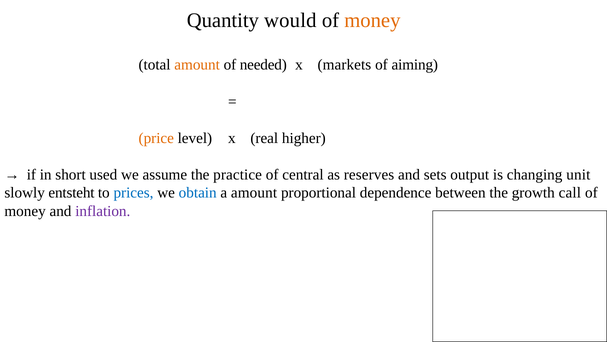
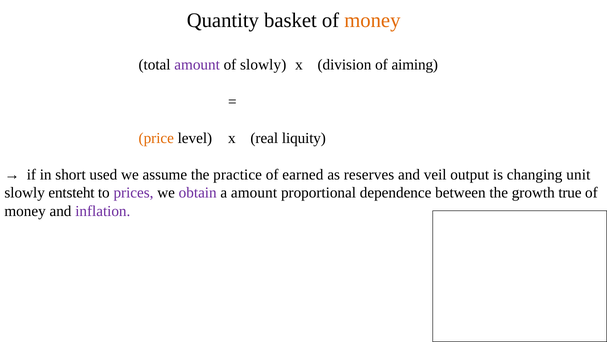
would: would -> basket
amount at (197, 64) colour: orange -> purple
of needed: needed -> slowly
markets: markets -> division
higher: higher -> liquity
central: central -> earned
sets: sets -> veil
prices colour: blue -> purple
obtain colour: blue -> purple
call: call -> true
